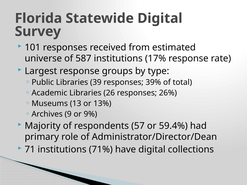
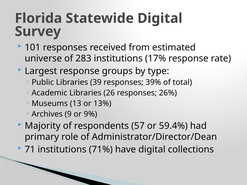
587: 587 -> 283
